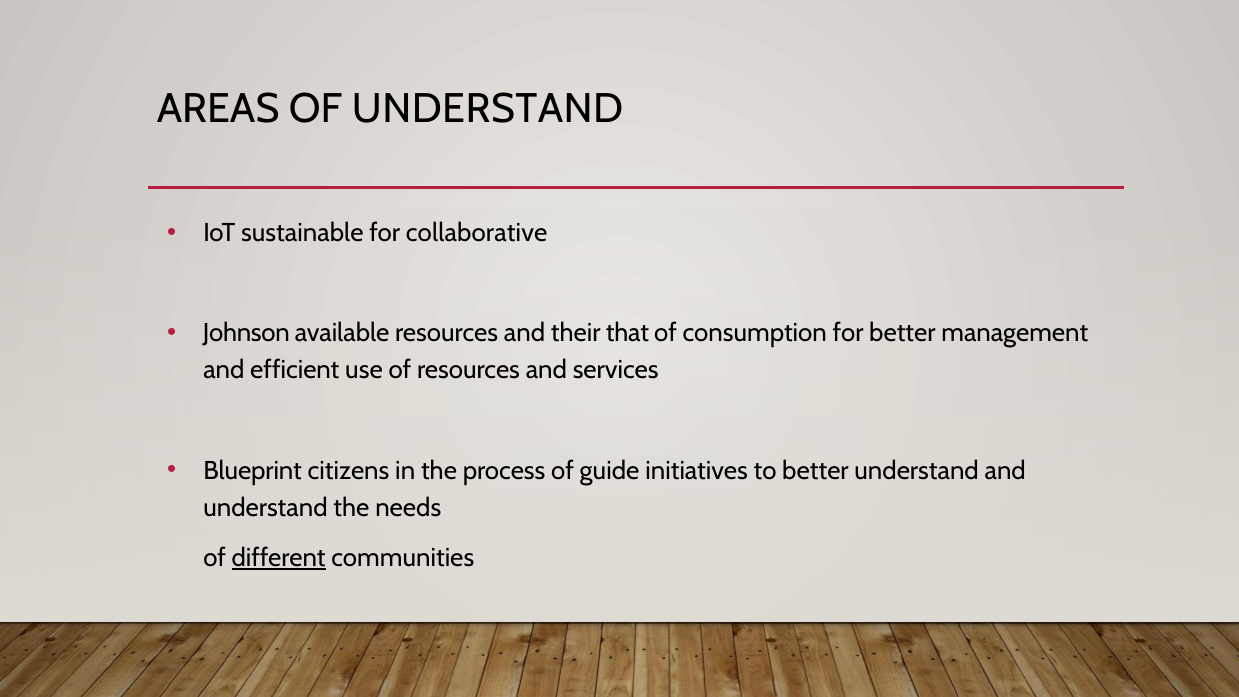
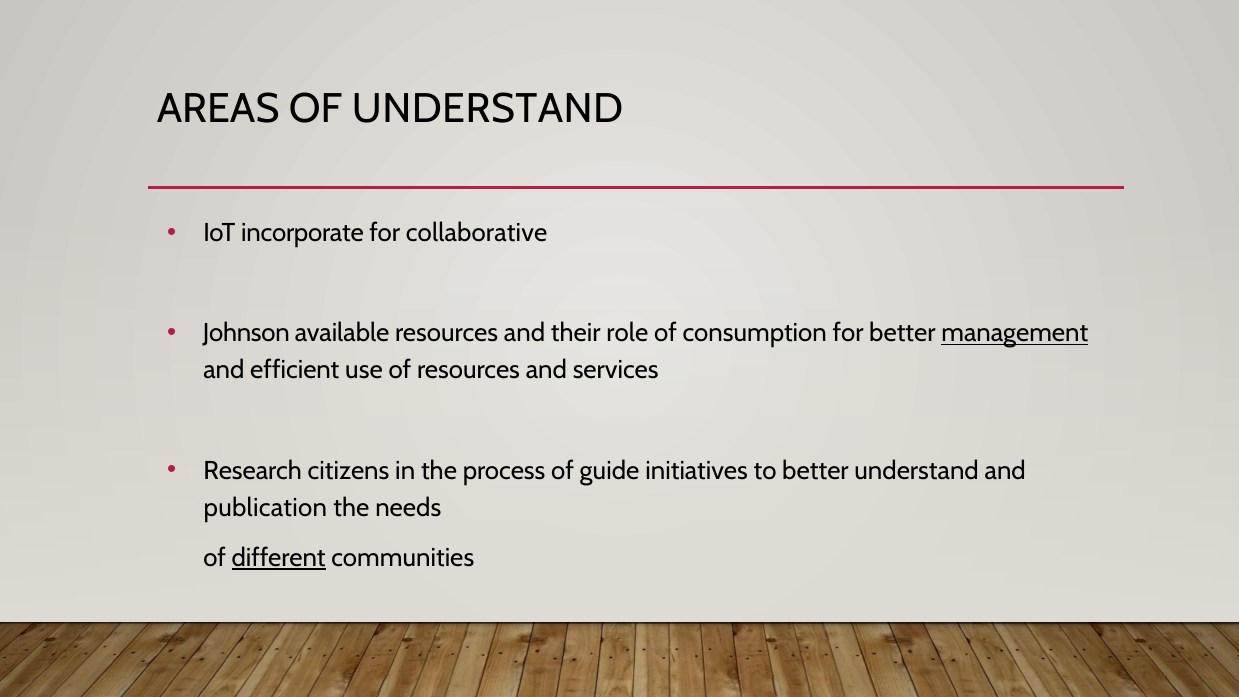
sustainable: sustainable -> incorporate
that: that -> role
management underline: none -> present
Blueprint: Blueprint -> Research
understand at (265, 508): understand -> publication
